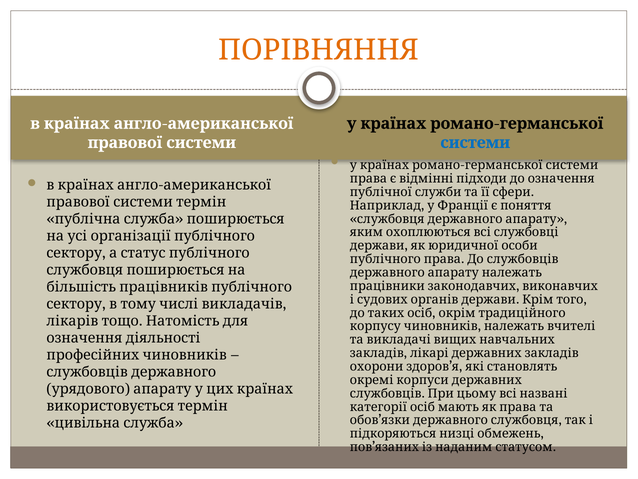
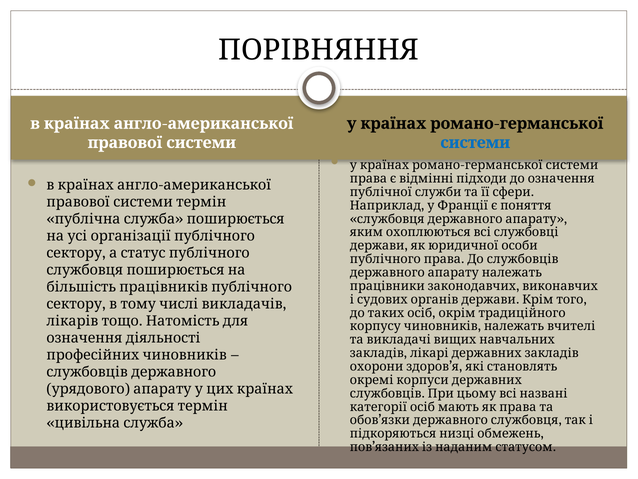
ПОРІВНЯННЯ colour: orange -> black
